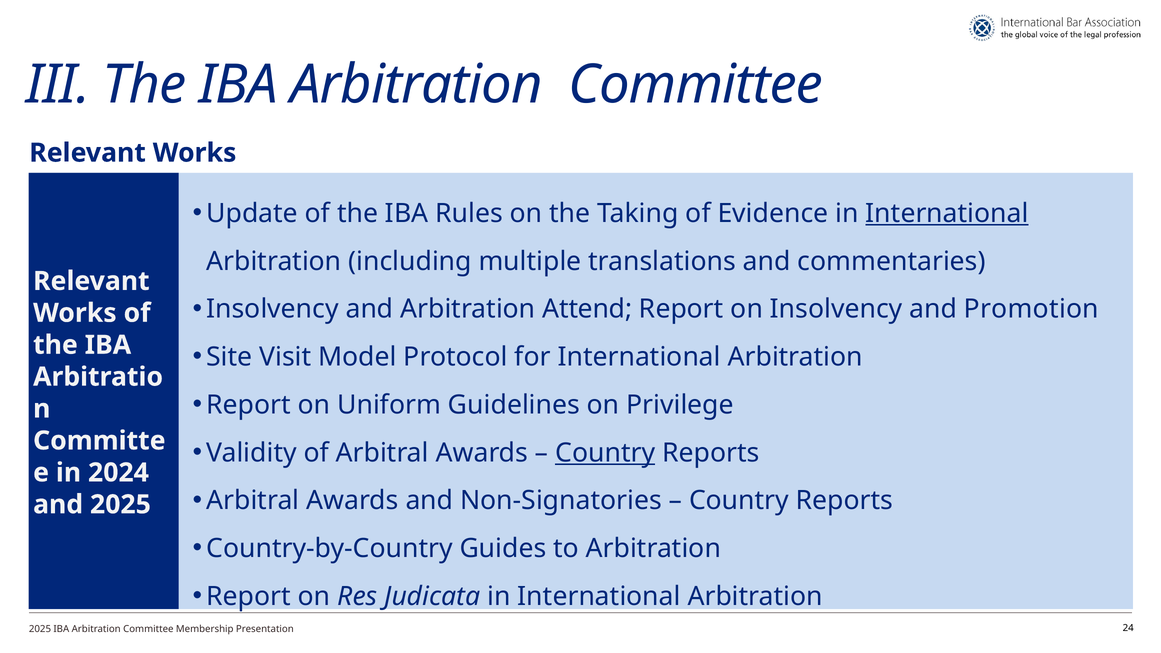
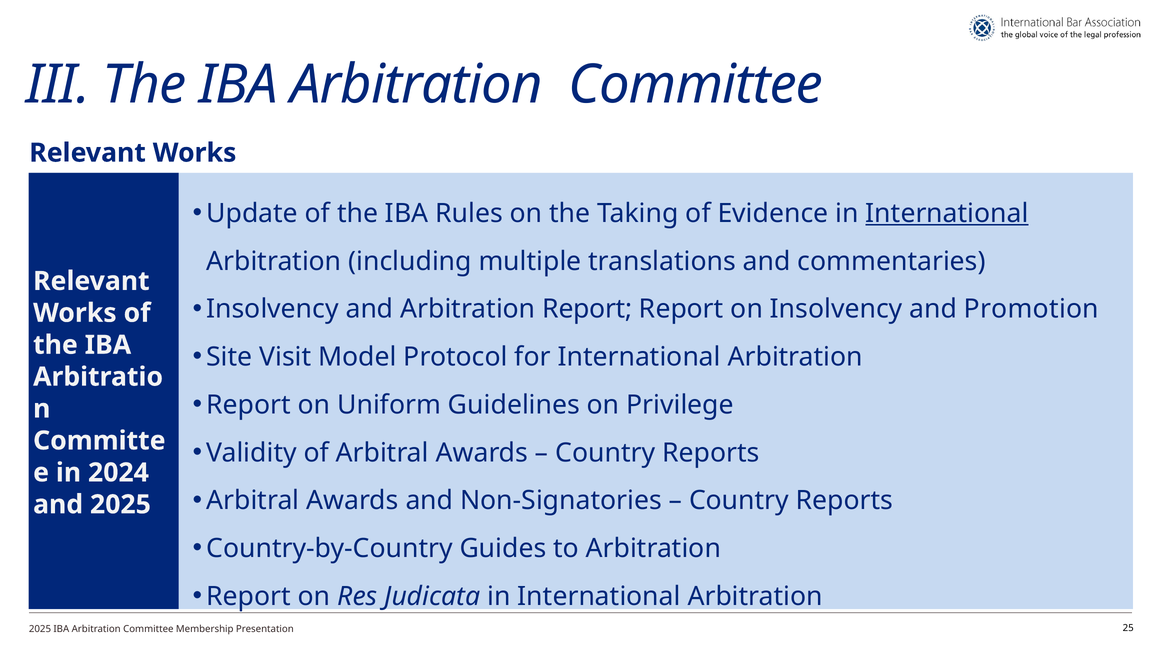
Arbitration Attend: Attend -> Report
Country at (605, 453) underline: present -> none
24: 24 -> 25
